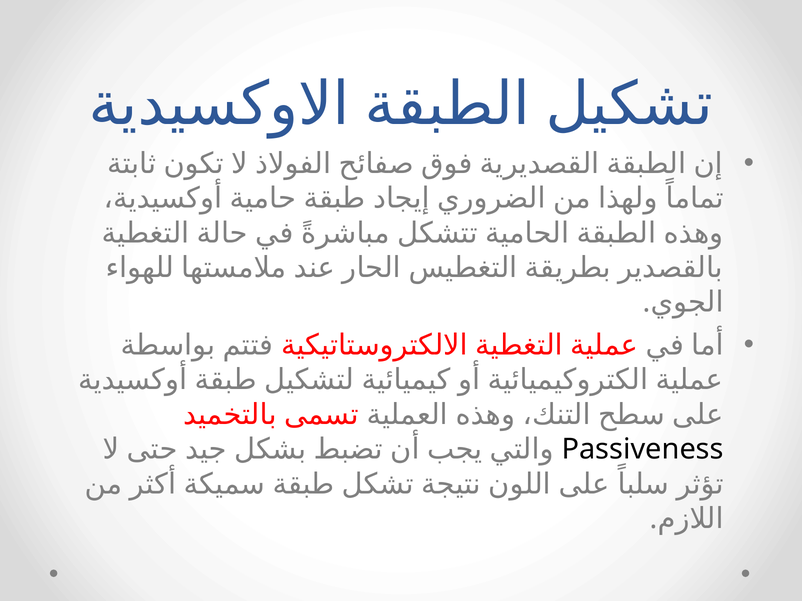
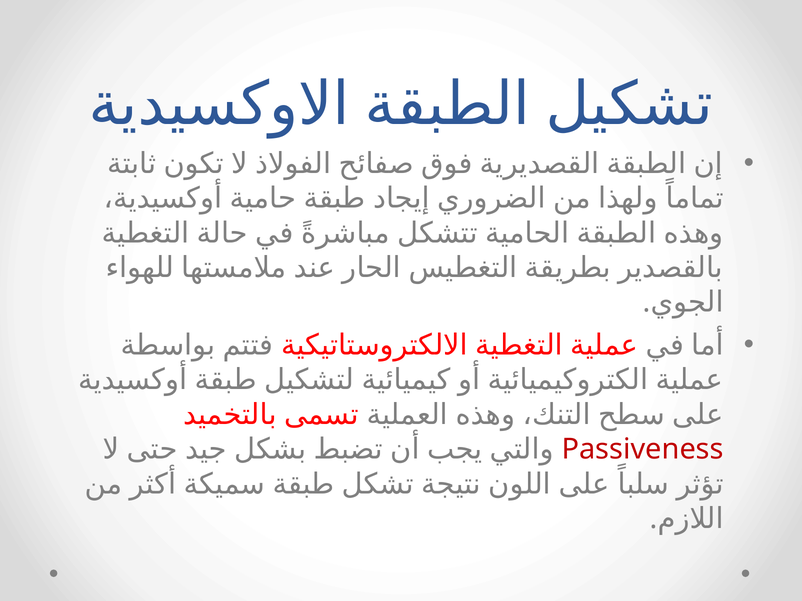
Passiveness colour: black -> red
